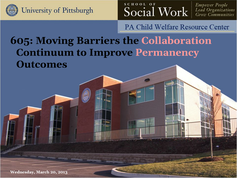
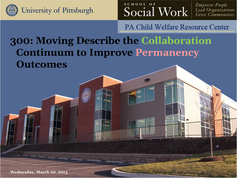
605: 605 -> 300
Barriers: Barriers -> Describe
Collaboration colour: pink -> light green
